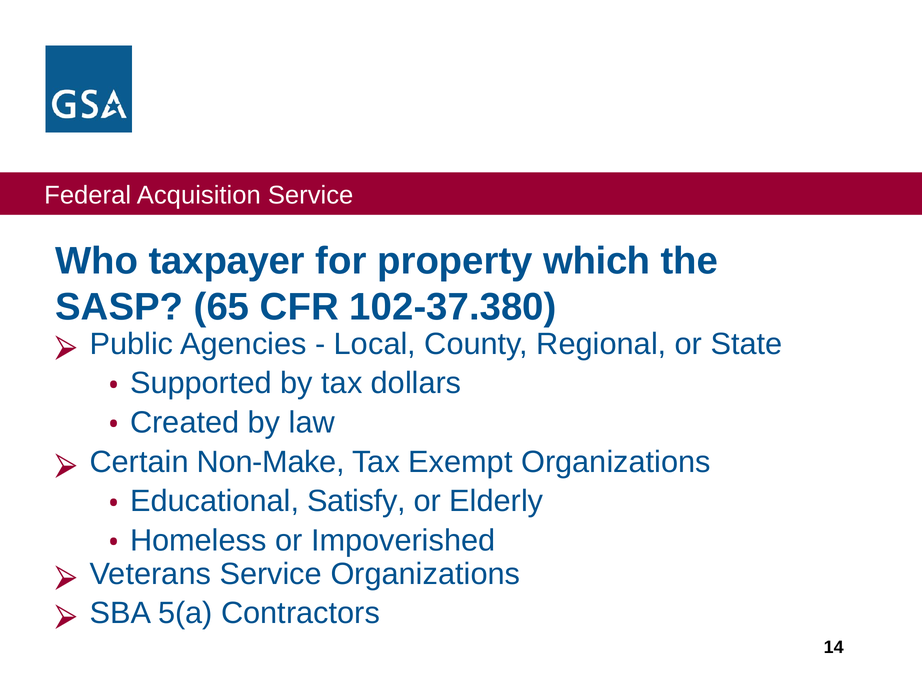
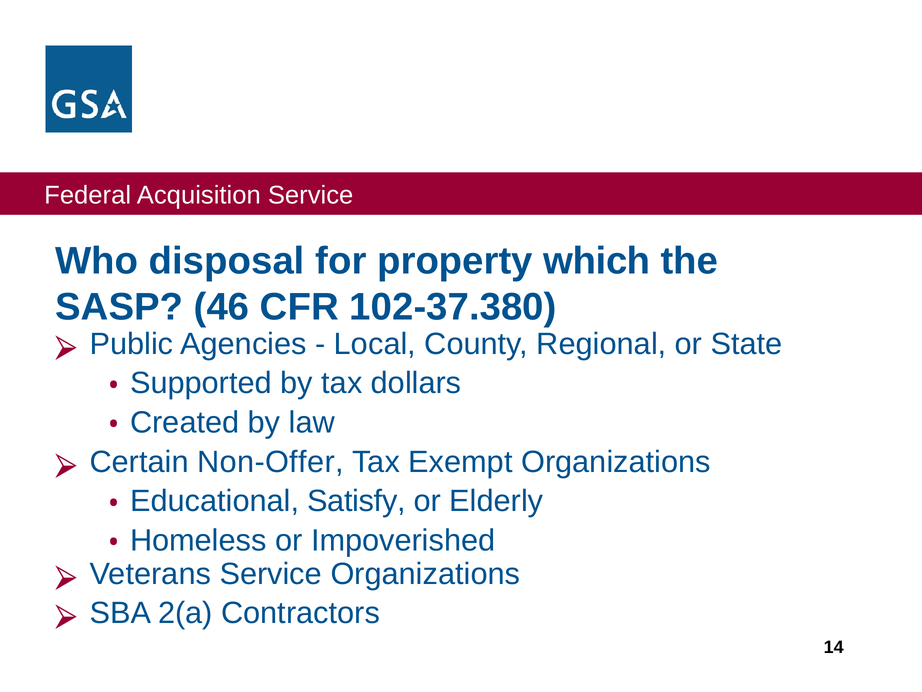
taxpayer: taxpayer -> disposal
65: 65 -> 46
Non-Make: Non-Make -> Non-Offer
5(a: 5(a -> 2(a
